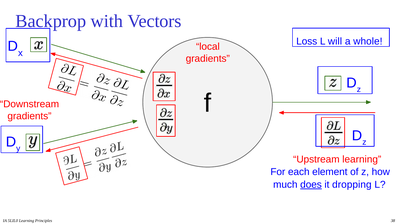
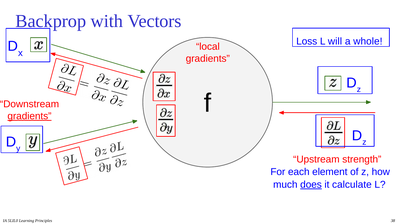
gradients at (29, 116) underline: none -> present
Upstream learning: learning -> strength
dropping: dropping -> calculate
